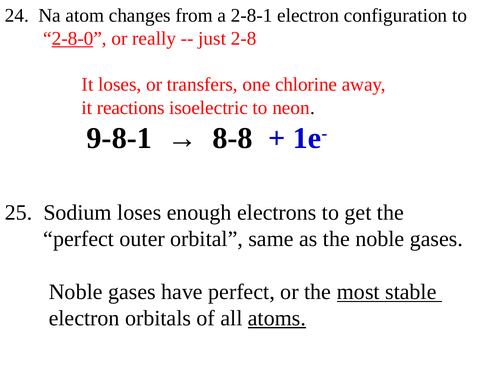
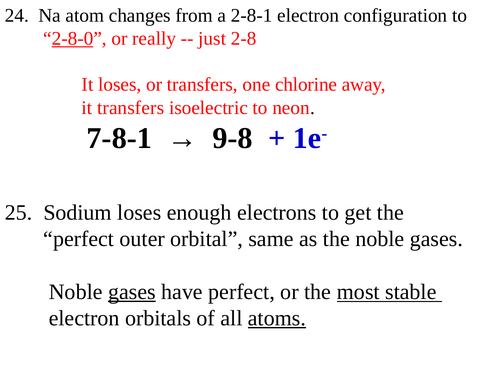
it reactions: reactions -> transfers
9-8-1: 9-8-1 -> 7-8-1
8-8: 8-8 -> 9-8
gases at (132, 292) underline: none -> present
